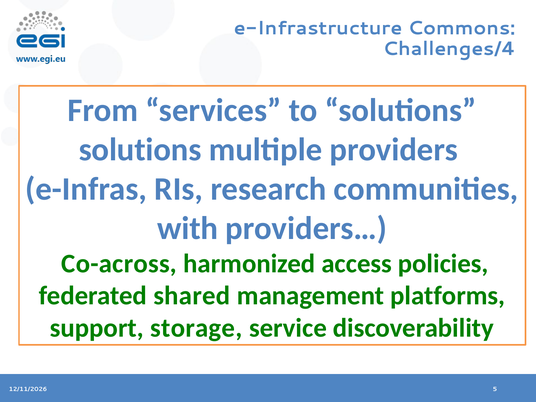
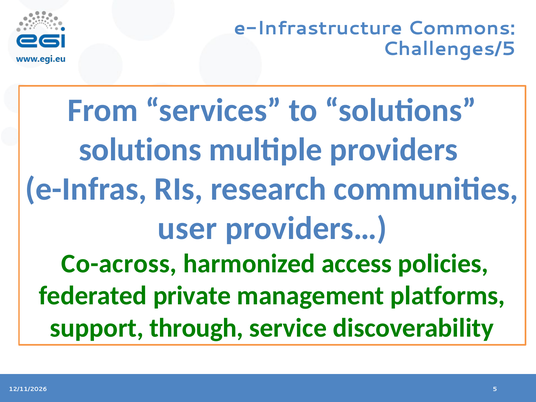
Challenges/4: Challenges/4 -> Challenges/5
with: with -> user
shared: shared -> private
storage: storage -> through
